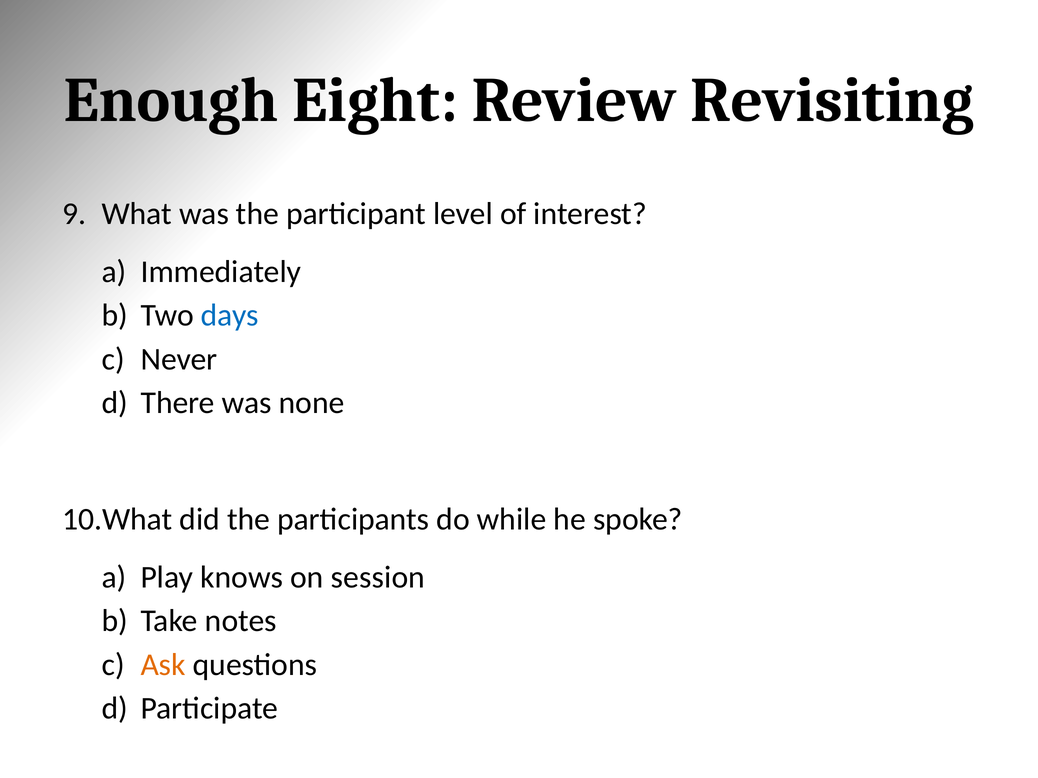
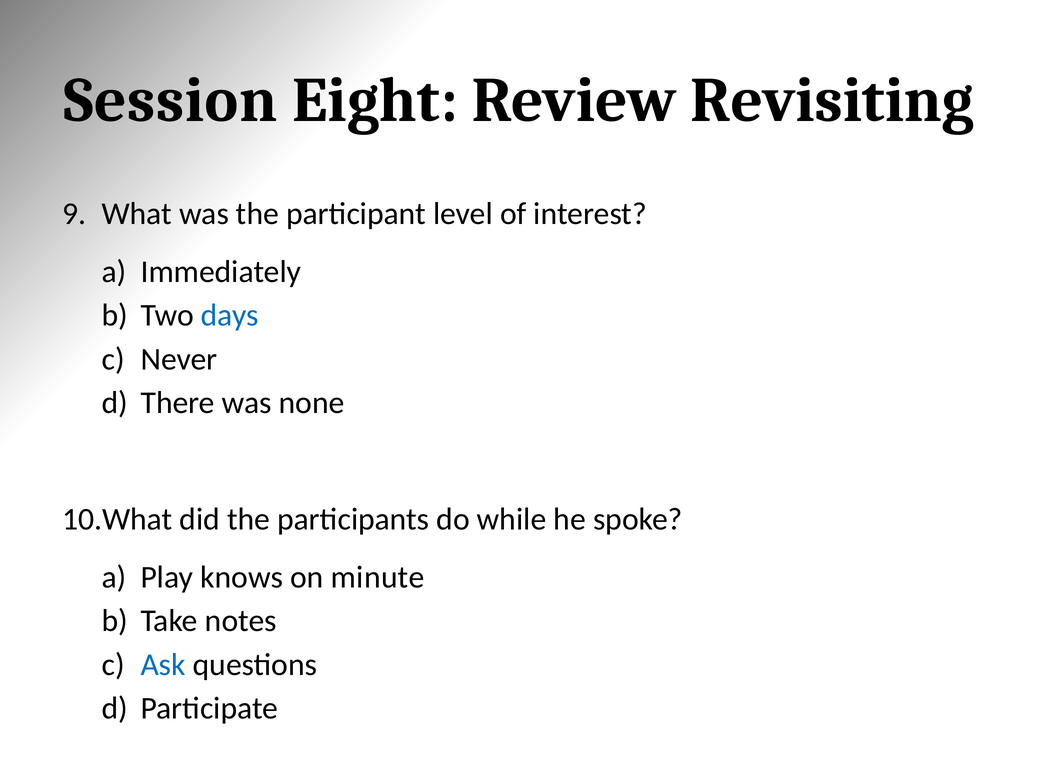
Enough: Enough -> Session
session: session -> minute
Ask colour: orange -> blue
